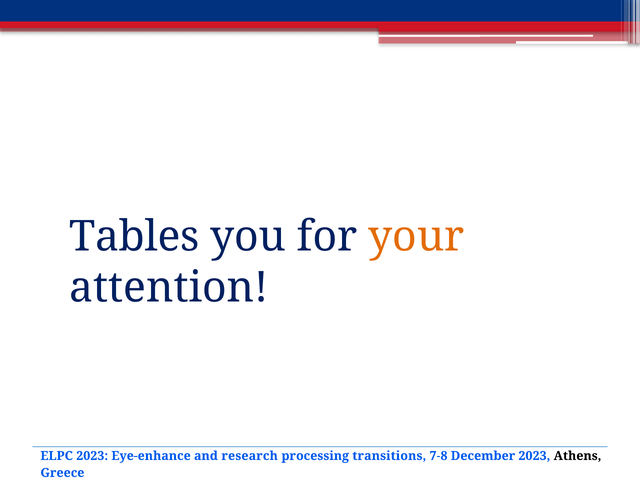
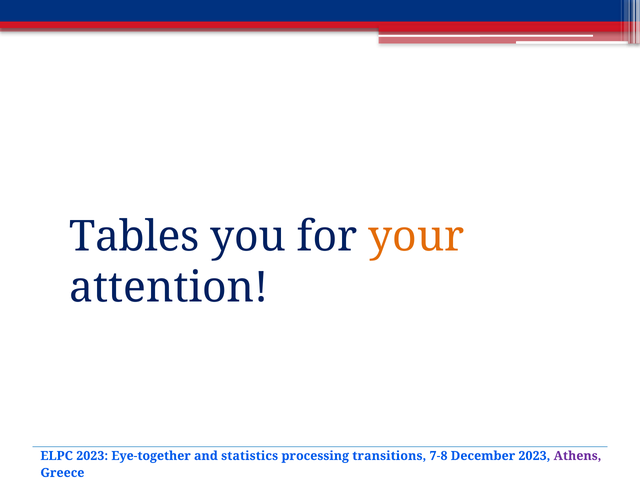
Eye-enhance: Eye-enhance -> Eye-together
research: research -> statistics
Athens colour: black -> purple
